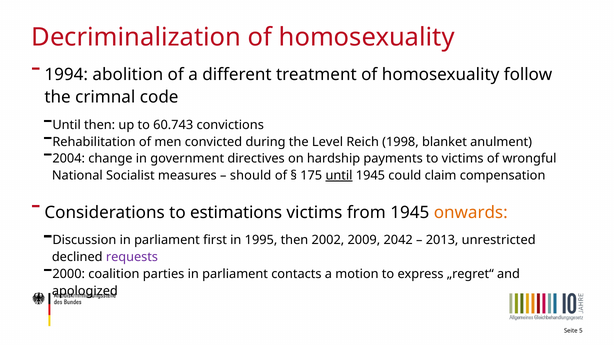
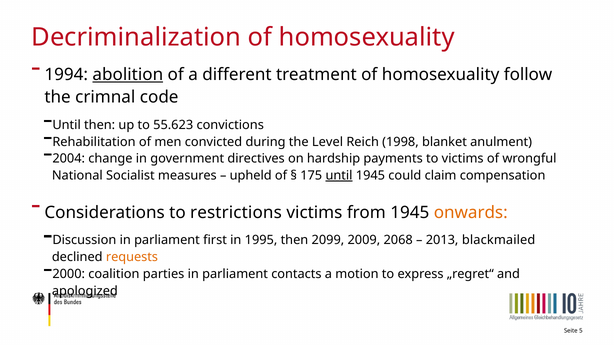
abolition underline: none -> present
60.743: 60.743 -> 55.623
should: should -> upheld
estimations: estimations -> restrictions
2002: 2002 -> 2099
2042: 2042 -> 2068
unrestricted: unrestricted -> blackmailed
requests colour: purple -> orange
